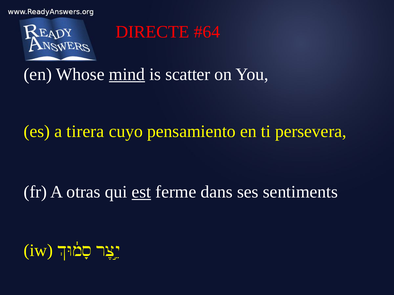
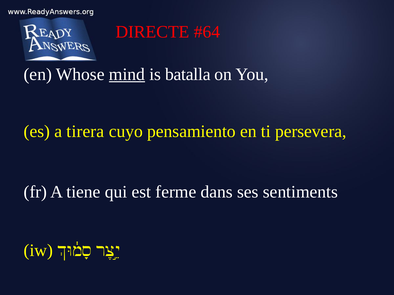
scatter: scatter -> batalla
otras: otras -> tiene
est underline: present -> none
